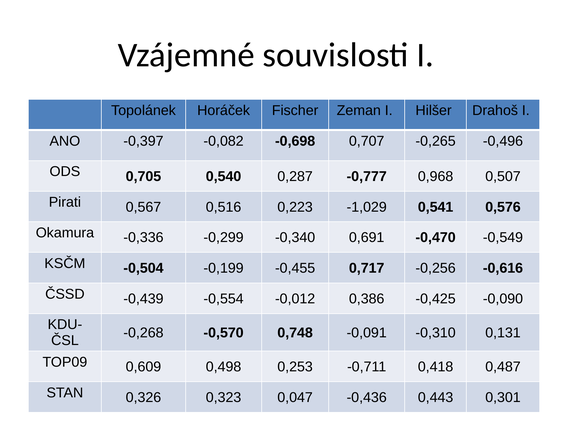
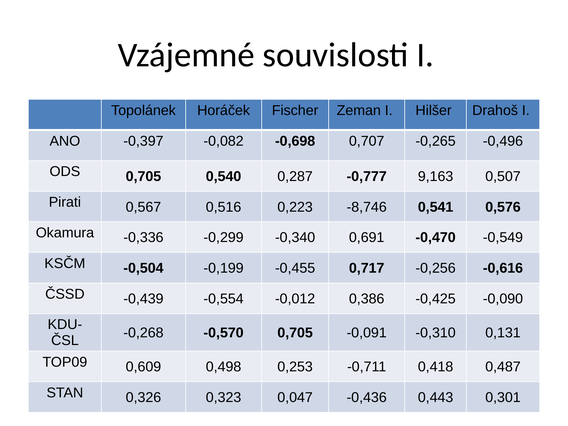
0,968: 0,968 -> 9,163
-1,029: -1,029 -> -8,746
-0,570 0,748: 0,748 -> 0,705
